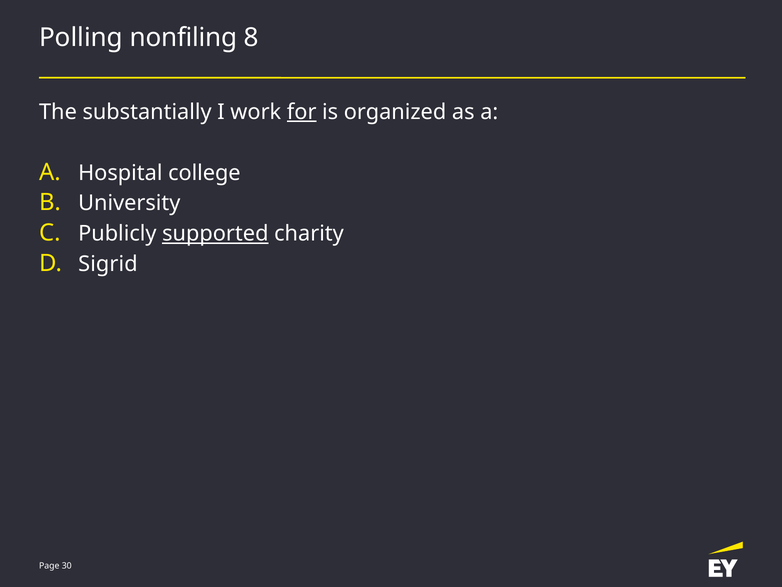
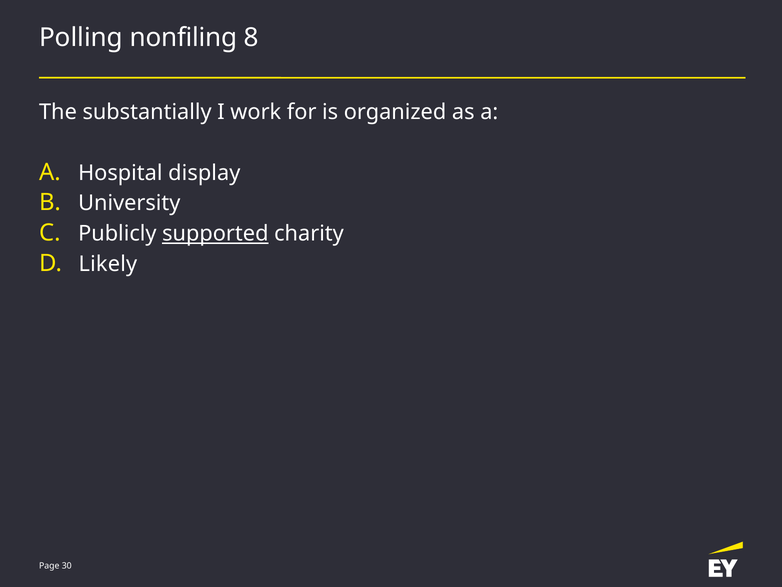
for underline: present -> none
college: college -> display
Sigrid: Sigrid -> Likely
